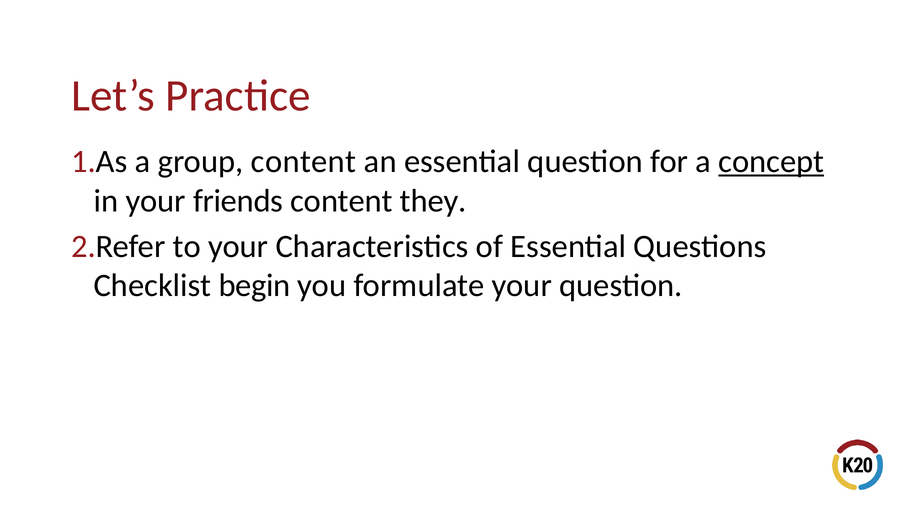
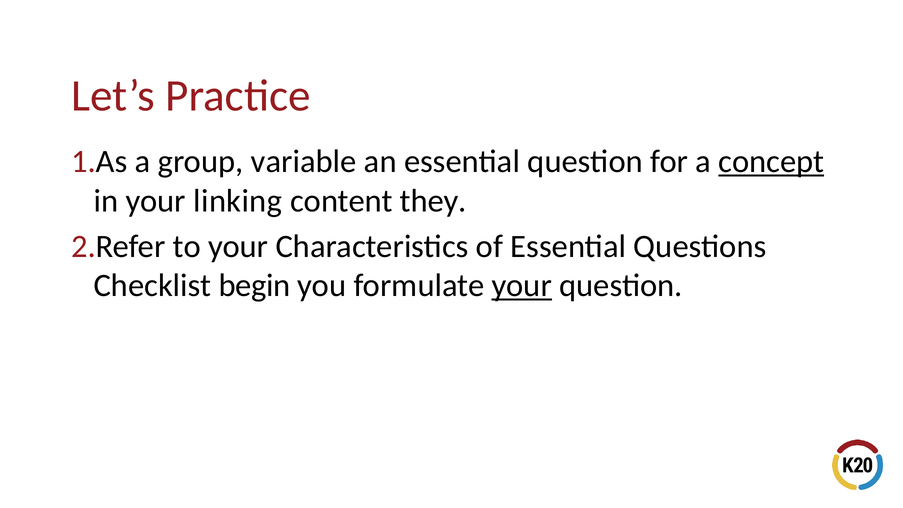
group content: content -> variable
friends: friends -> linking
your at (522, 285) underline: none -> present
